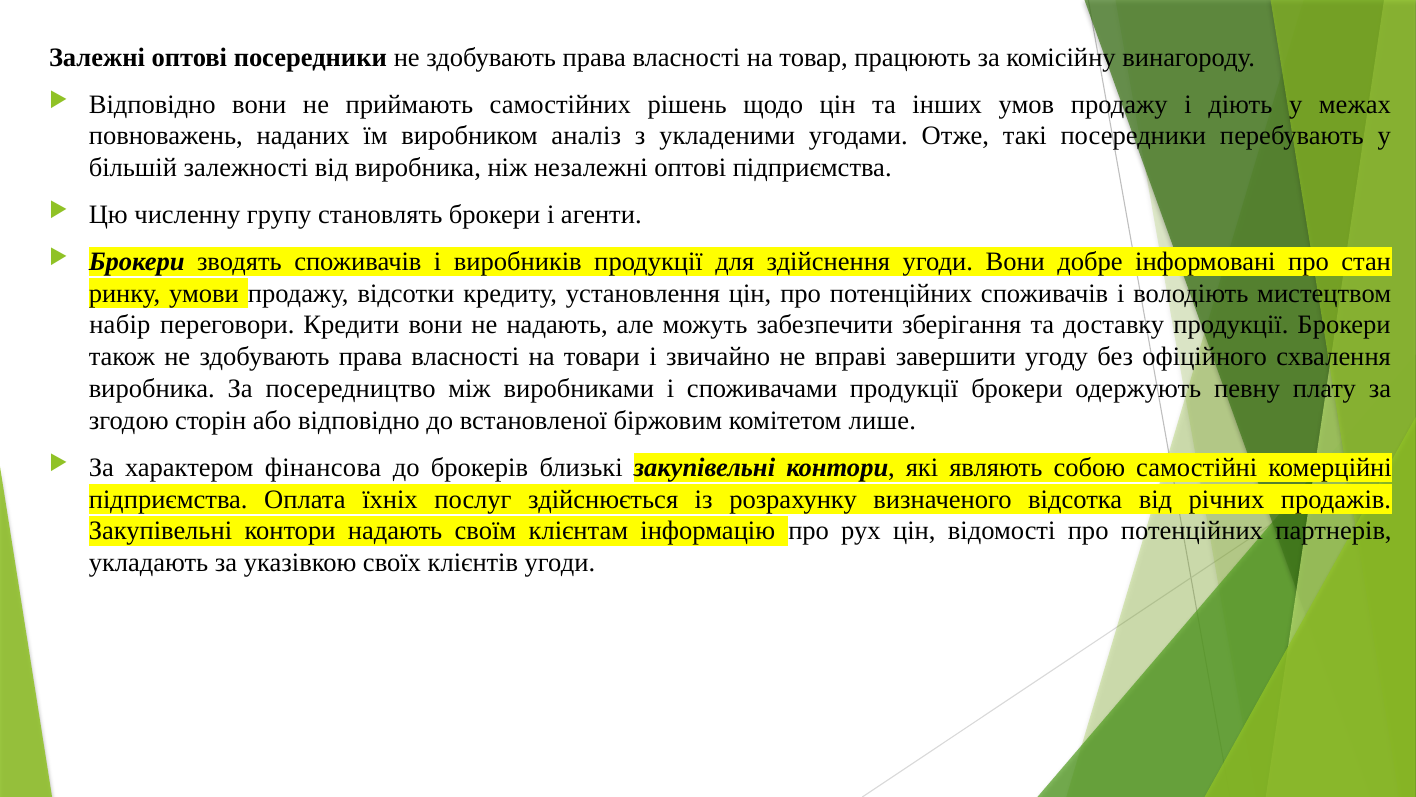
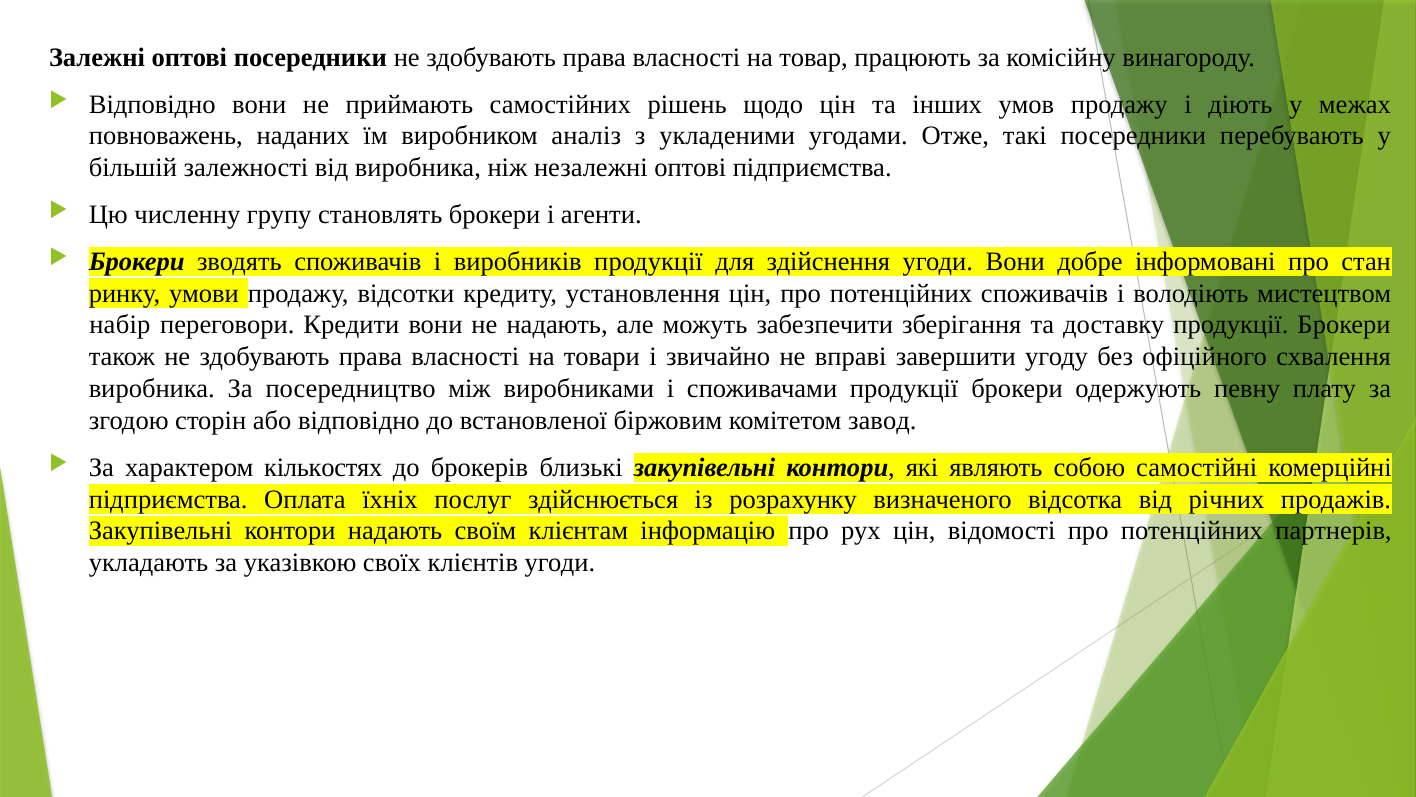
лише: лише -> завод
фінансова: фінансова -> кількостях
